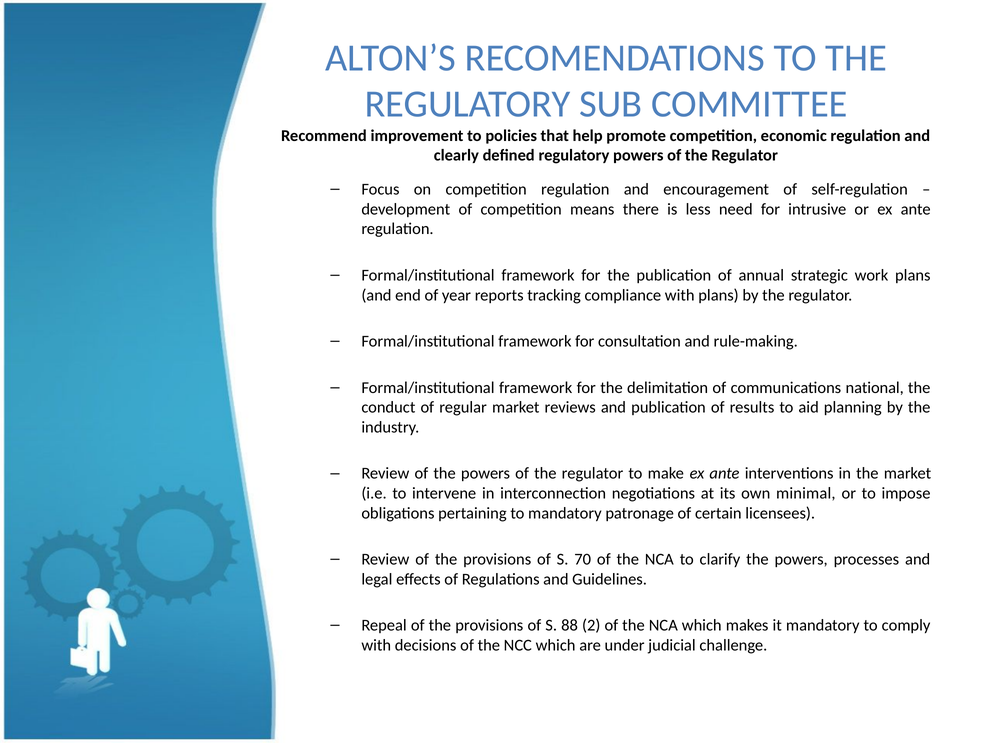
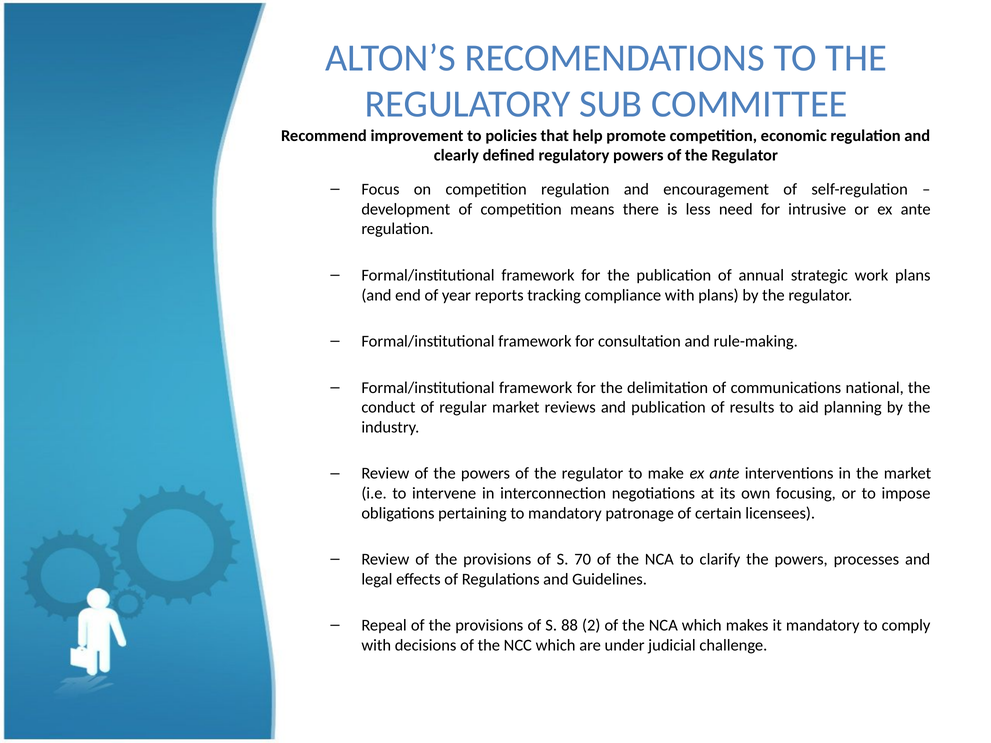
minimal: minimal -> focusing
